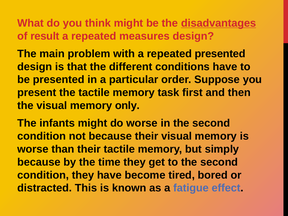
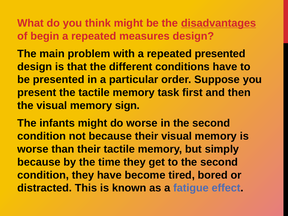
result: result -> begin
only: only -> sign
